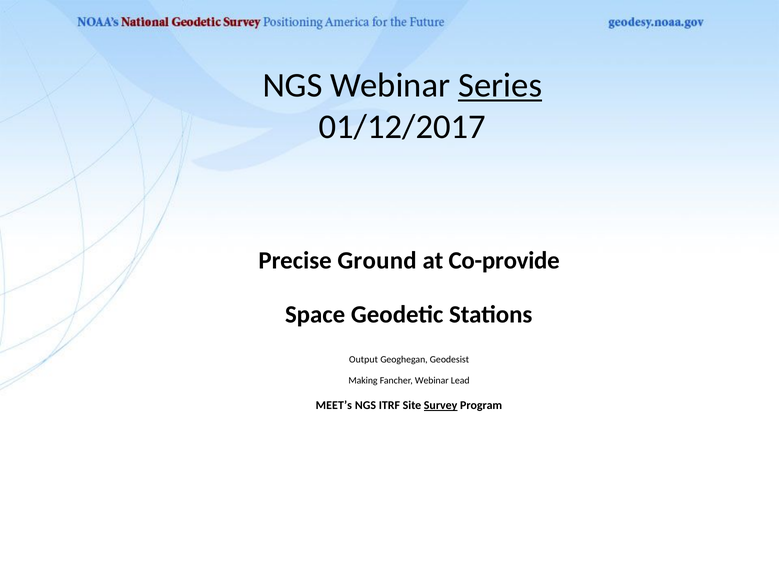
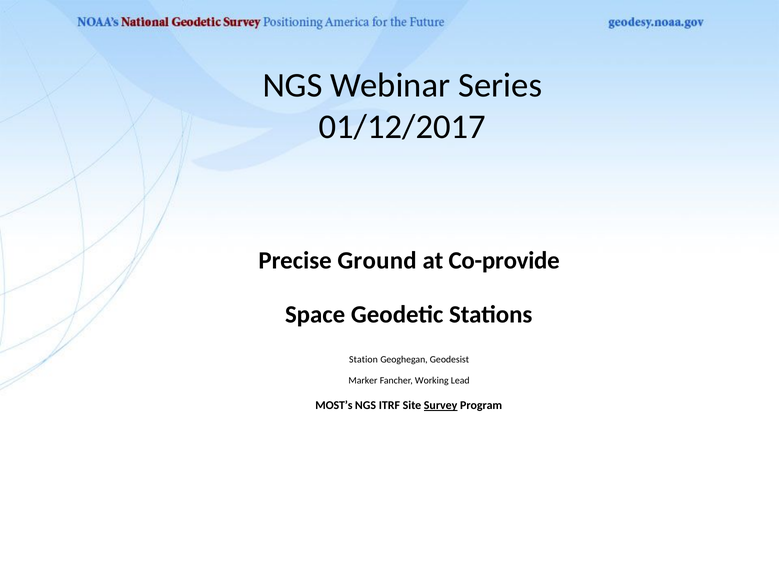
Series underline: present -> none
Output: Output -> Station
Making: Making -> Marker
Fancher Webinar: Webinar -> Working
MEET’s: MEET’s -> MOST’s
